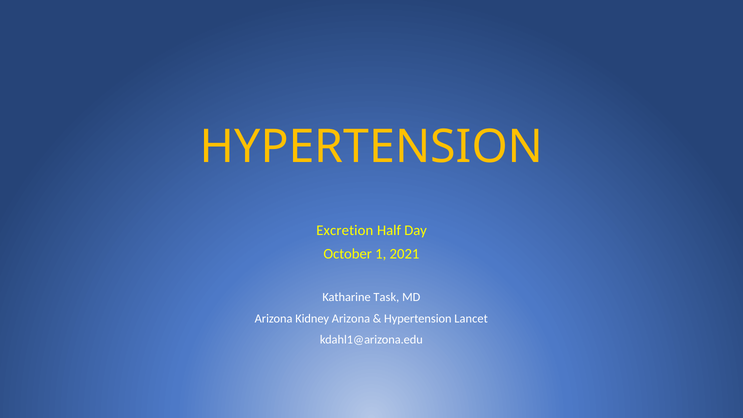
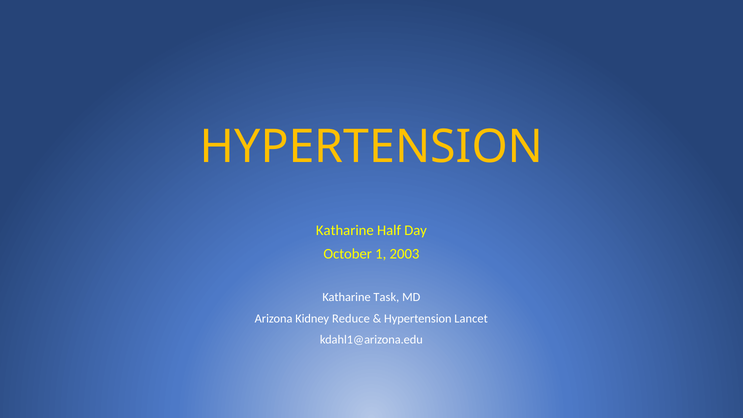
Excretion at (345, 230): Excretion -> Katharine
2021: 2021 -> 2003
Kidney Arizona: Arizona -> Reduce
